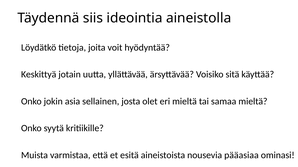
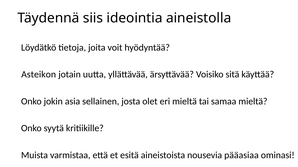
Keskittyä: Keskittyä -> Asteikon
